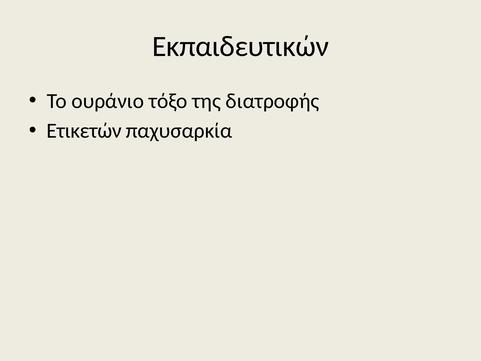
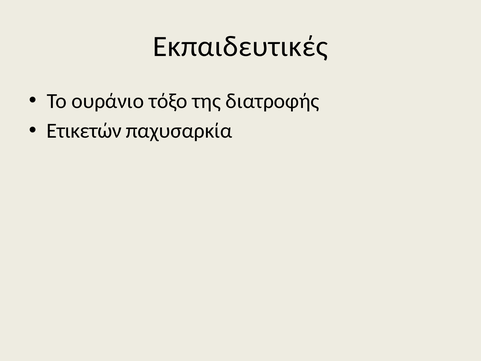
Εκπαιδευτικών: Εκπαιδευτικών -> Εκπαιδευτικές
